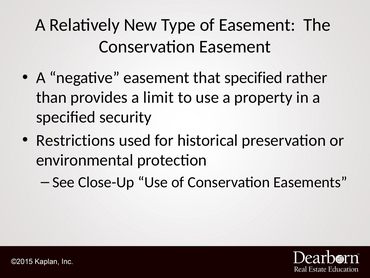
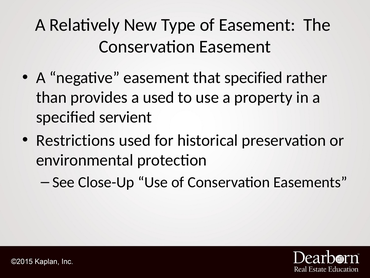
a limit: limit -> used
security: security -> servient
